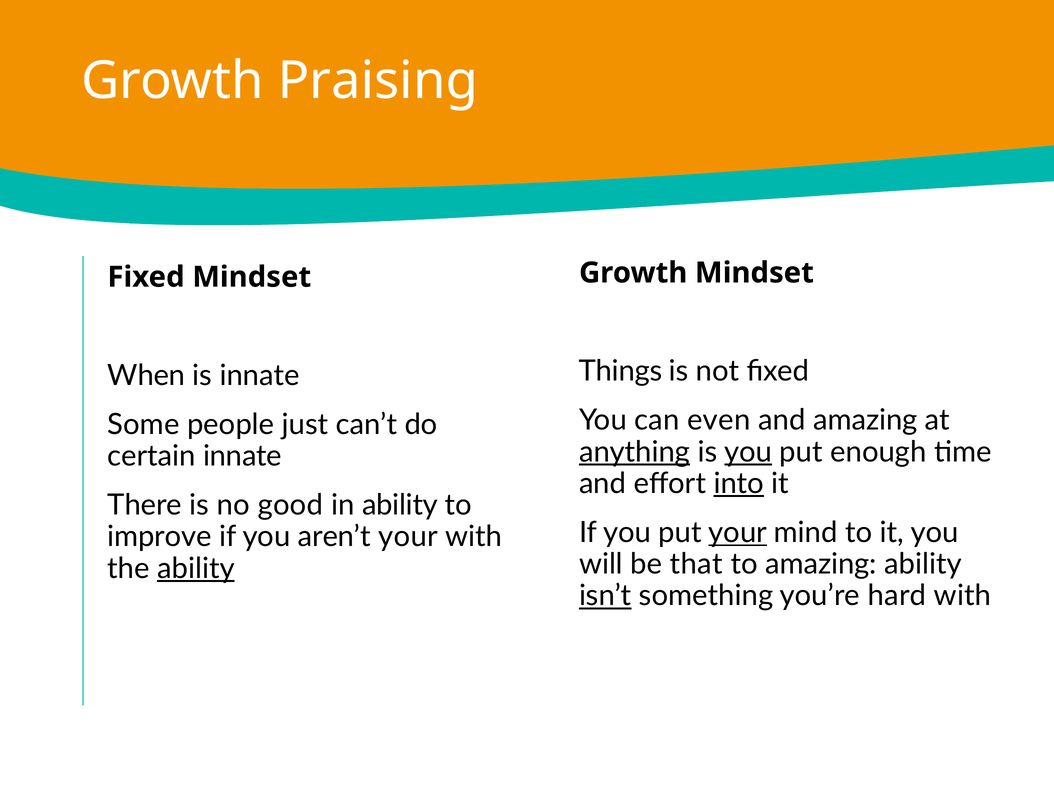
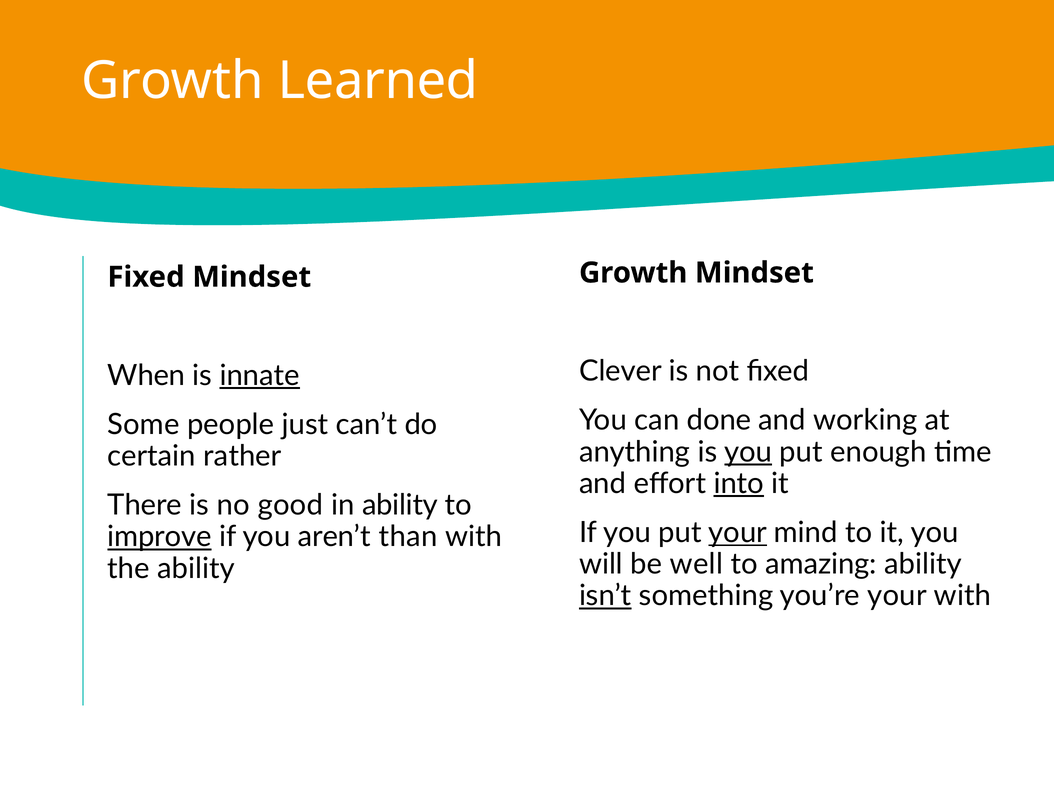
Praising: Praising -> Learned
Things: Things -> Clever
innate at (260, 376) underline: none -> present
even: even -> done
and amazing: amazing -> working
anything underline: present -> none
certain innate: innate -> rather
improve underline: none -> present
aren’t your: your -> than
that: that -> well
ability at (196, 569) underline: present -> none
you’re hard: hard -> your
